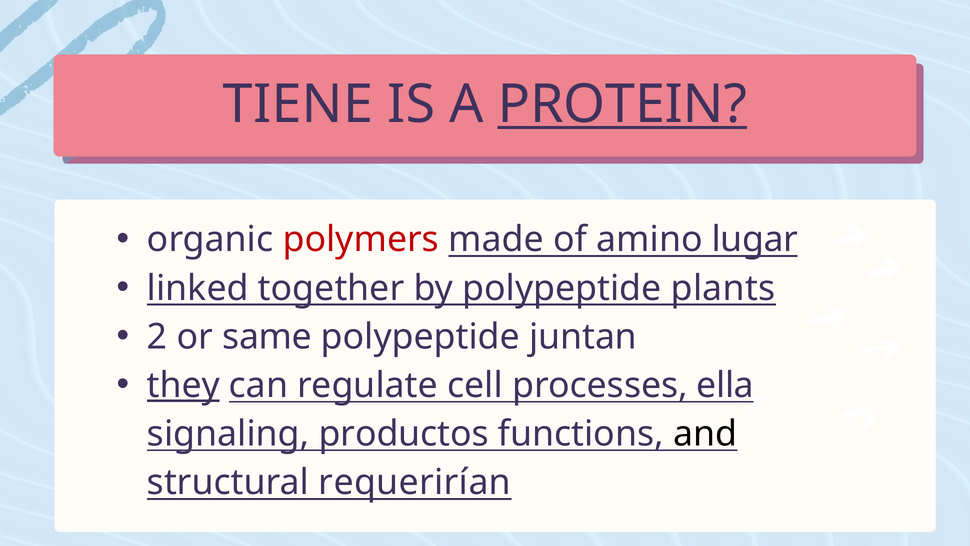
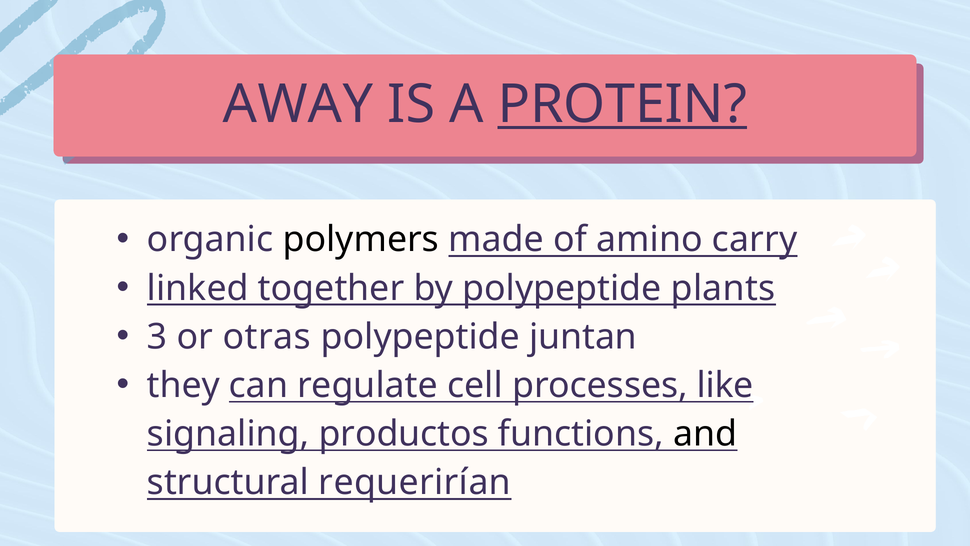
TIENE: TIENE -> AWAY
polymers colour: red -> black
lugar: lugar -> carry
2: 2 -> 3
same: same -> otras
they underline: present -> none
ella: ella -> like
